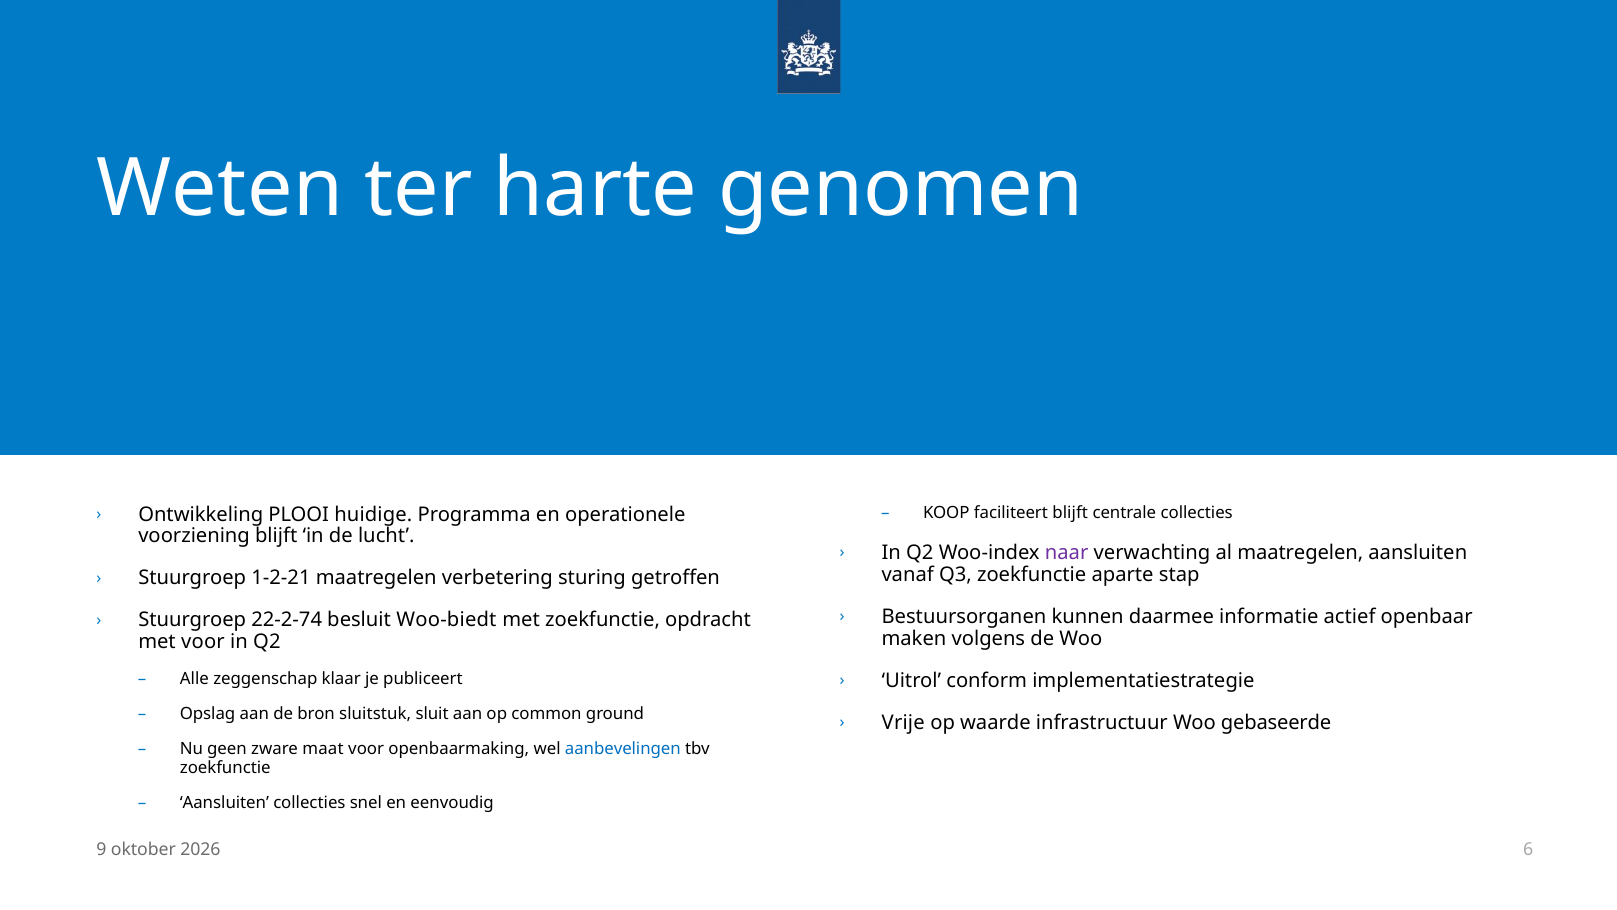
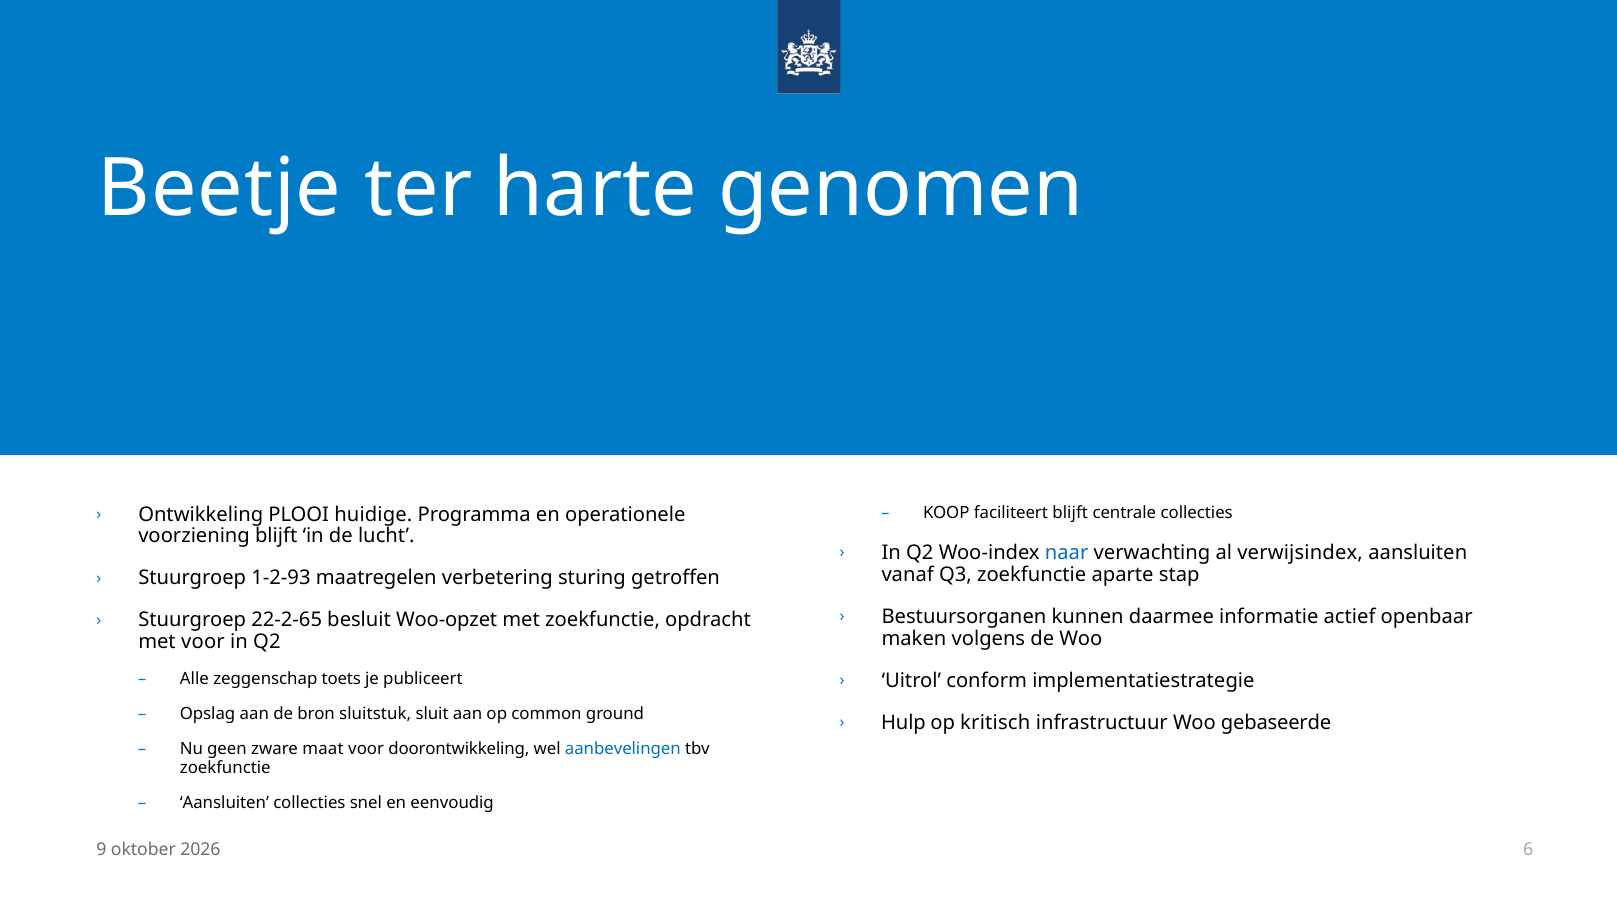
Weten: Weten -> Beetje
naar colour: purple -> blue
al maatregelen: maatregelen -> verwijsindex
1-2-21: 1-2-21 -> 1-2-93
22-2-74: 22-2-74 -> 22-2-65
Woo-biedt: Woo-biedt -> Woo-opzet
klaar: klaar -> toets
Vrije: Vrije -> Hulp
waarde: waarde -> kritisch
openbaarmaking: openbaarmaking -> doorontwikkeling
